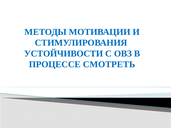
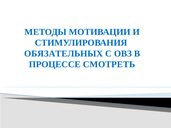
УСТОЙЧИВОСТИ: УСТОЙЧИВОСТИ -> ОБЯЗАТЕЛЬНЫХ
